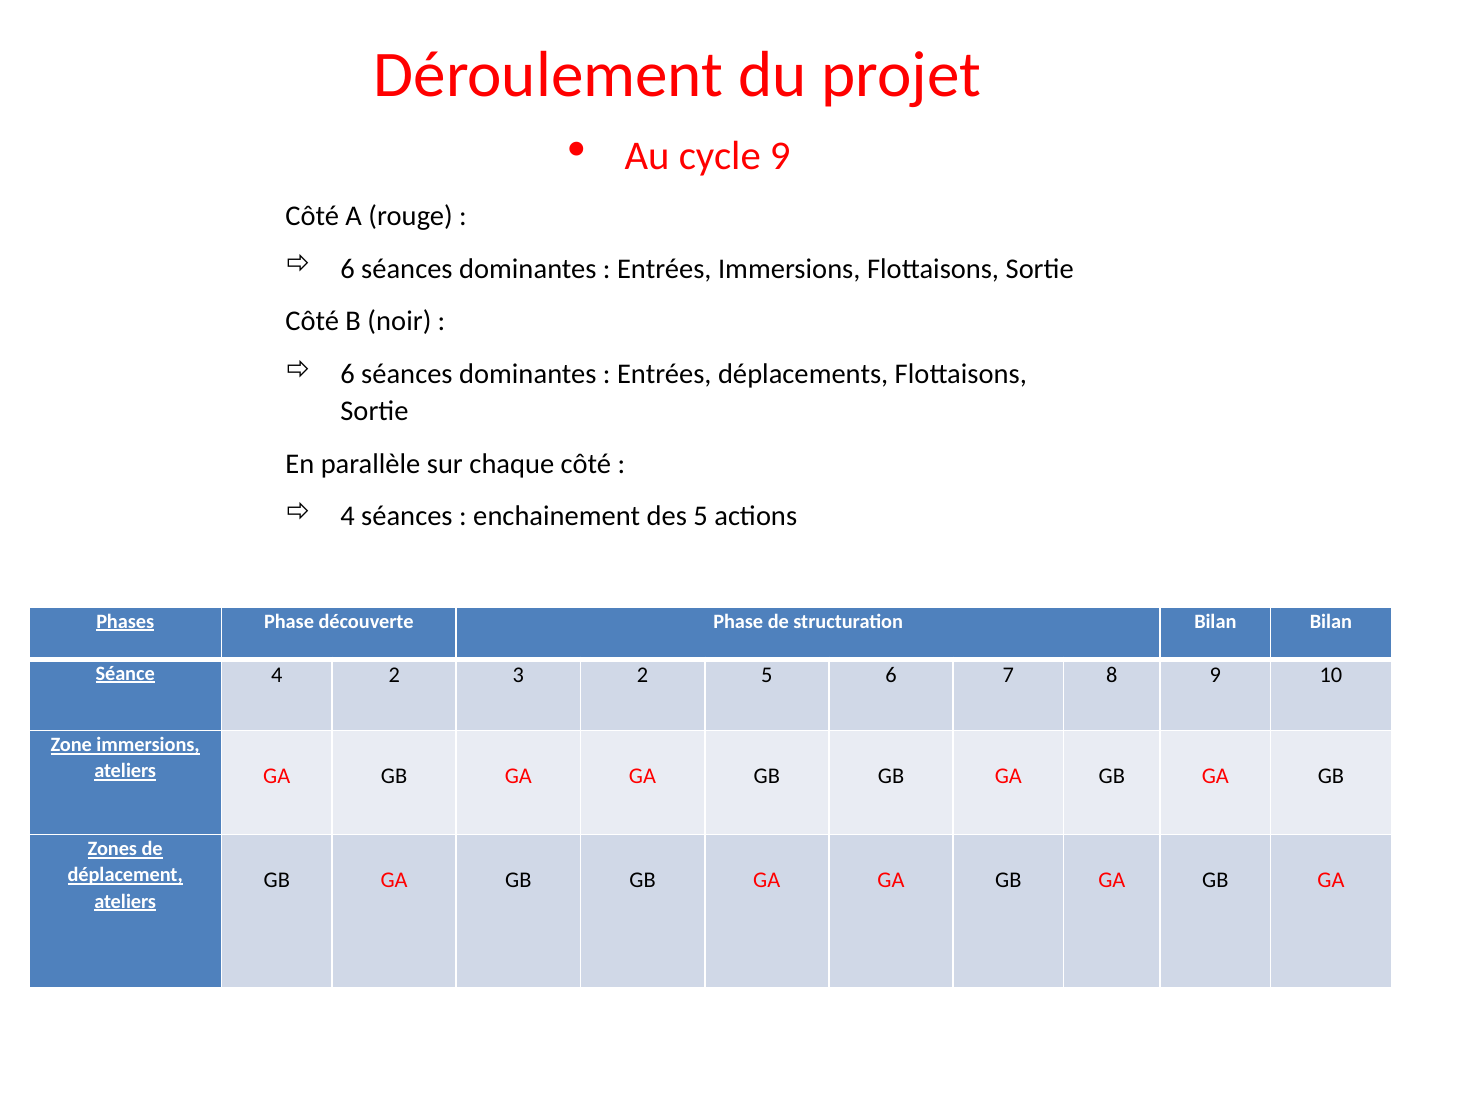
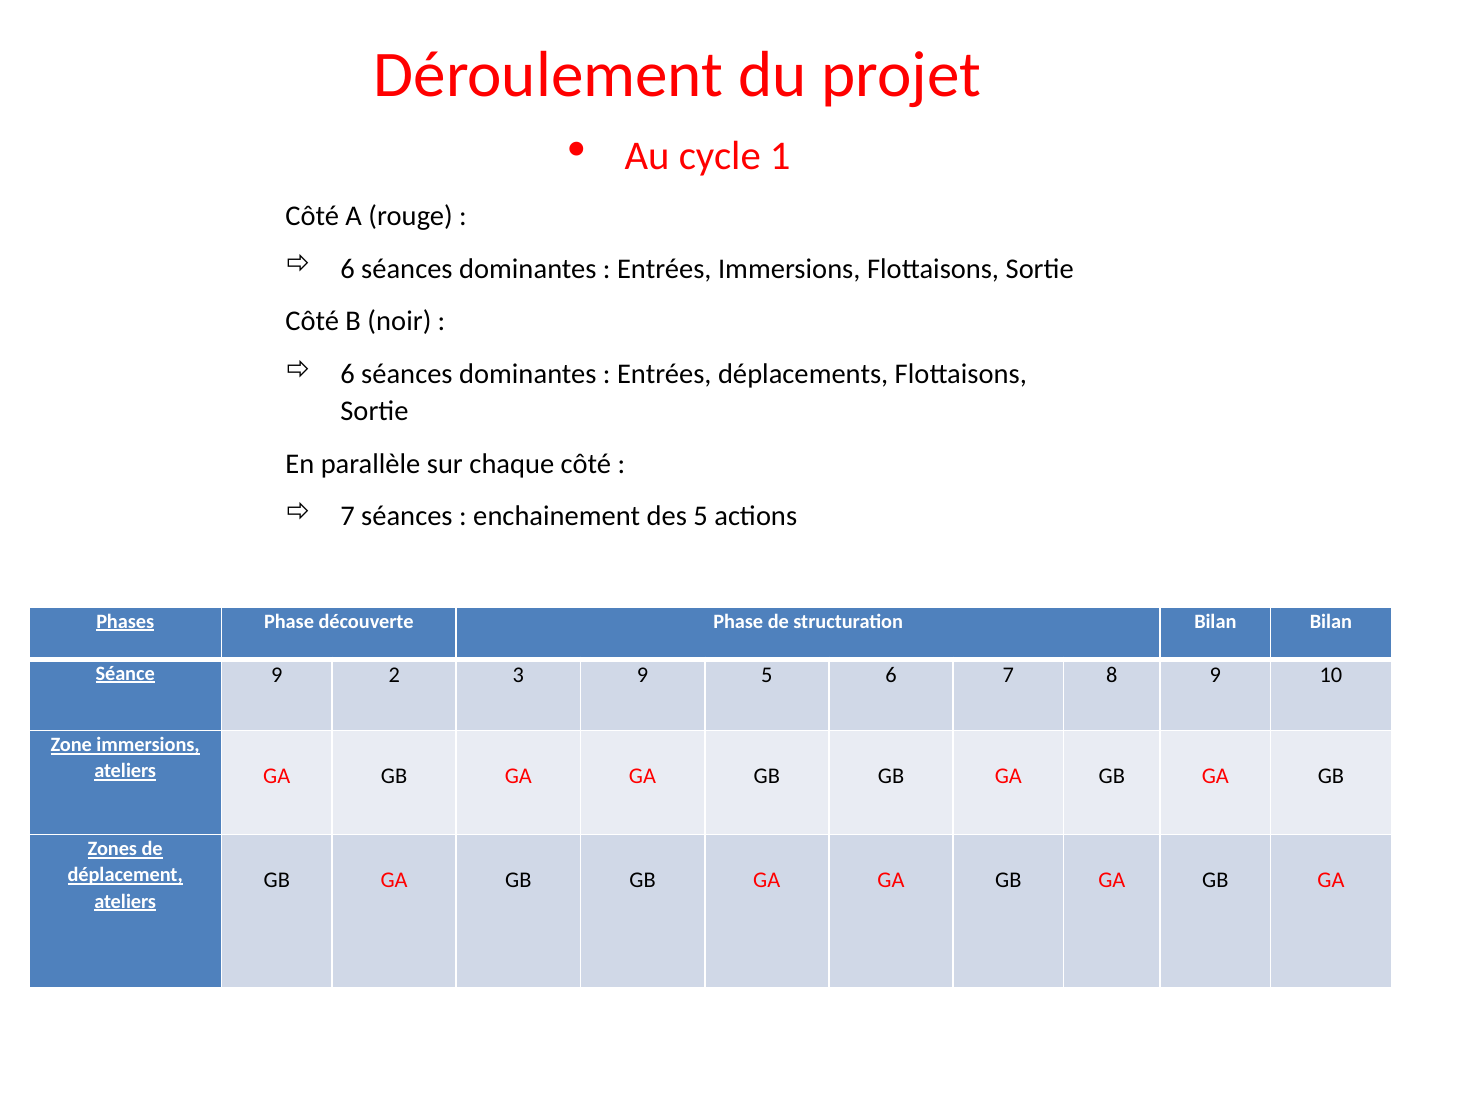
cycle 9: 9 -> 1
4 at (348, 516): 4 -> 7
Séance 4: 4 -> 9
3 2: 2 -> 9
